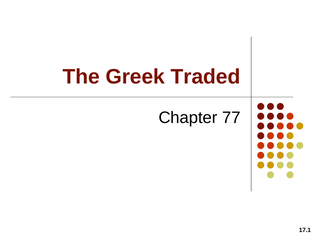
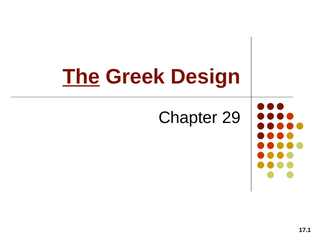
The underline: none -> present
Traded: Traded -> Design
77: 77 -> 29
